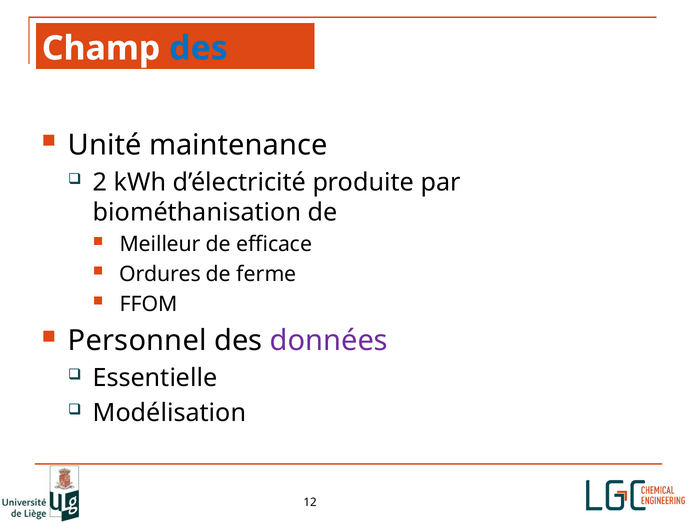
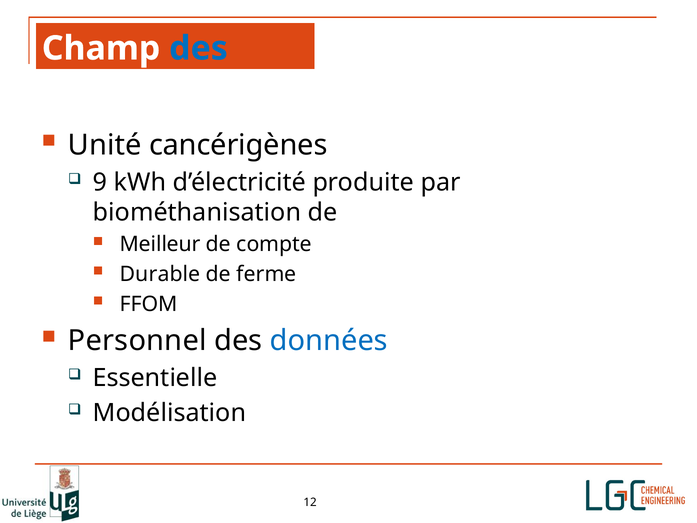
maintenance: maintenance -> cancérigènes
2: 2 -> 9
efficace: efficace -> compte
Ordures: Ordures -> Durable
données colour: purple -> blue
